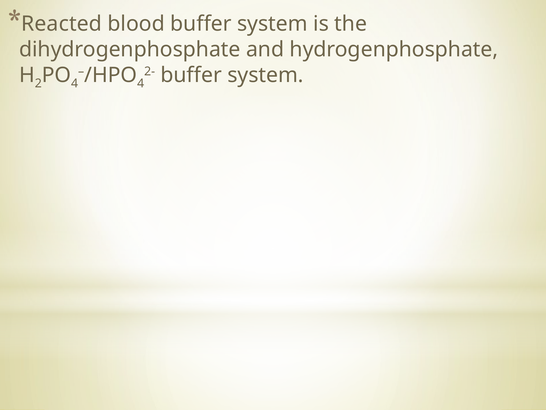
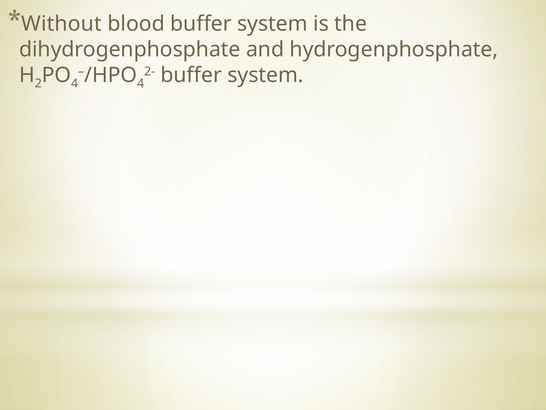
Reacted: Reacted -> Without
